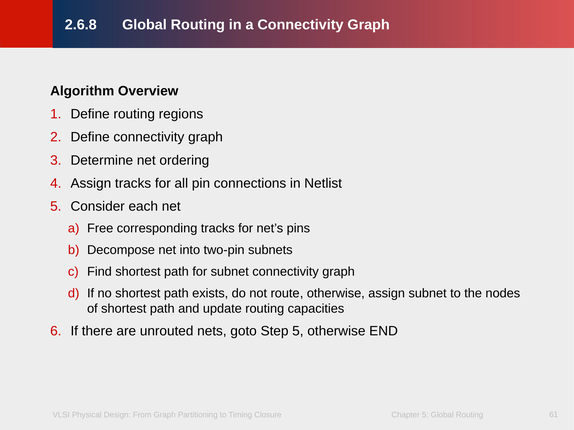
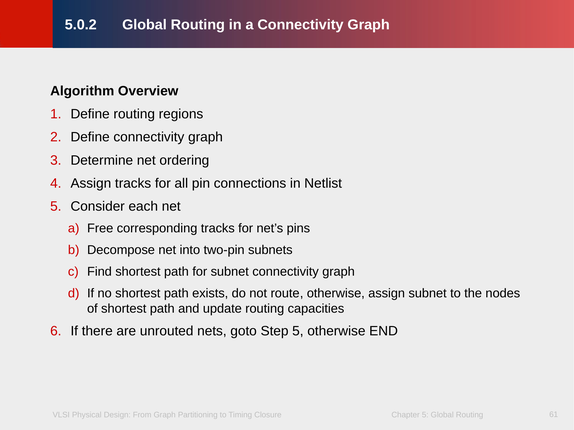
2.6.8: 2.6.8 -> 5.0.2
